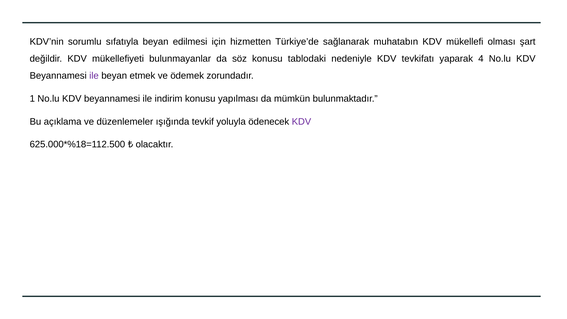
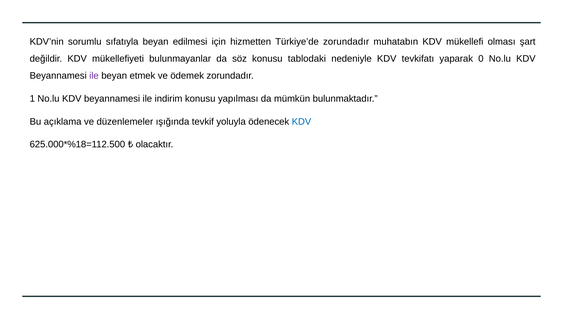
Türkiye’de sağlanarak: sağlanarak -> zorundadır
4: 4 -> 0
KDV at (301, 122) colour: purple -> blue
